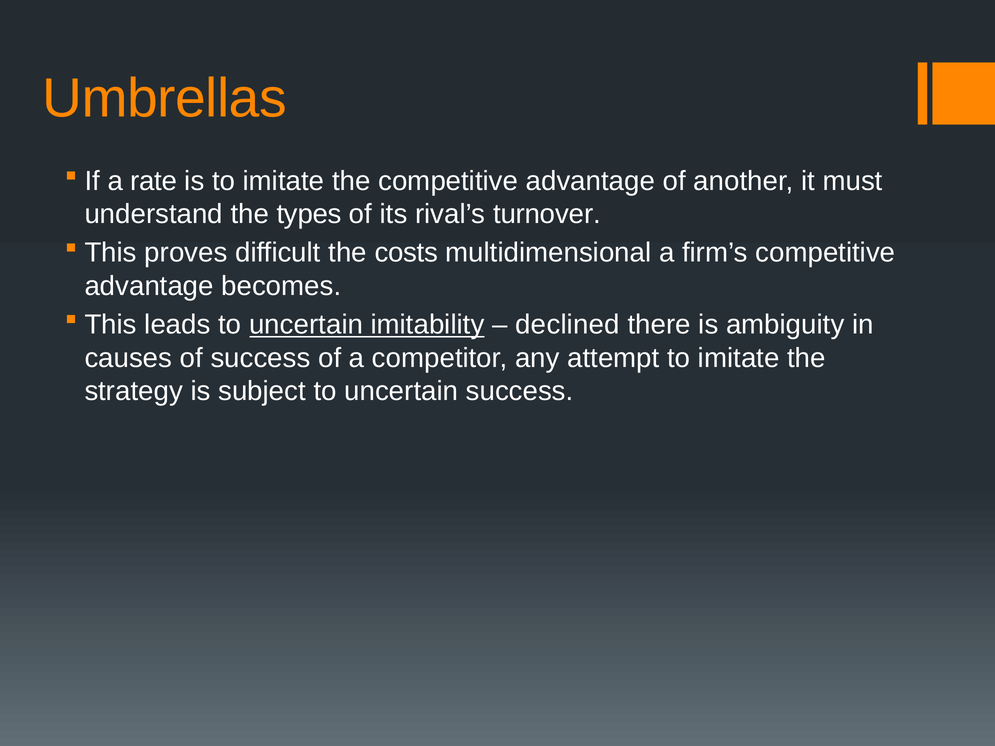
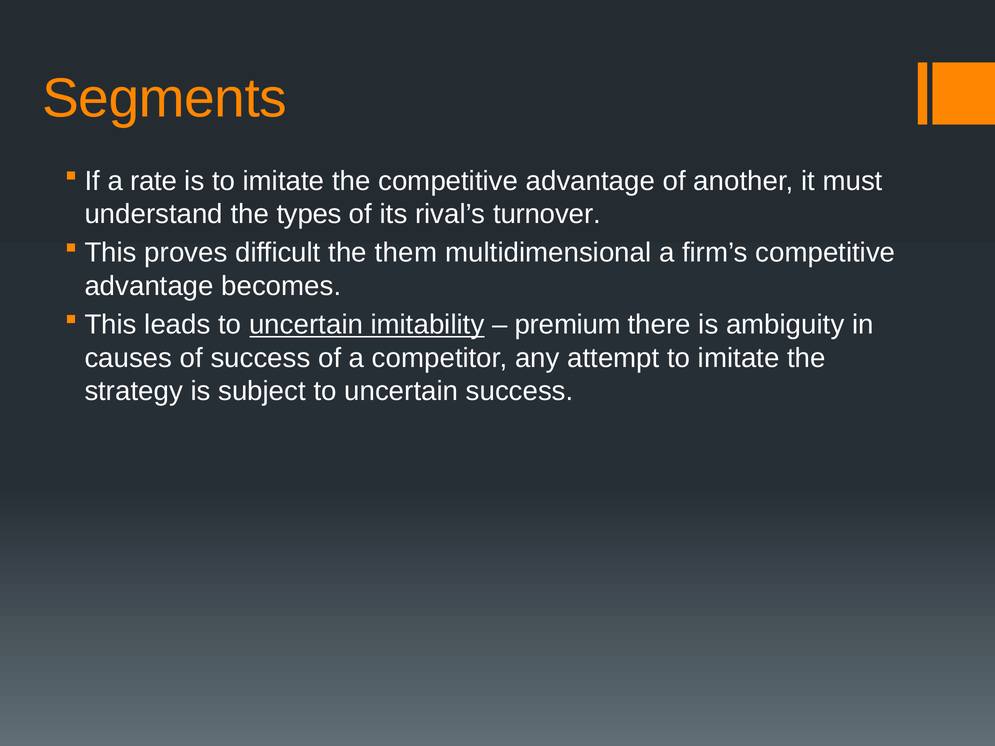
Umbrellas: Umbrellas -> Segments
costs: costs -> them
declined: declined -> premium
